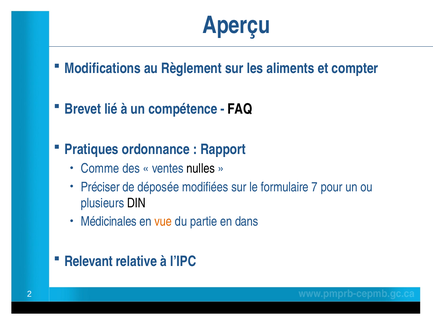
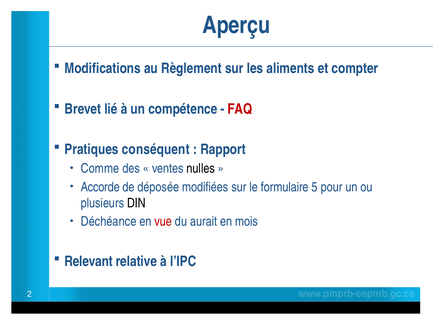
FAQ colour: black -> red
ordonnance: ordonnance -> conséquent
Préciser: Préciser -> Accorde
7: 7 -> 5
Médicinales: Médicinales -> Déchéance
vue colour: orange -> red
partie: partie -> aurait
dans: dans -> mois
